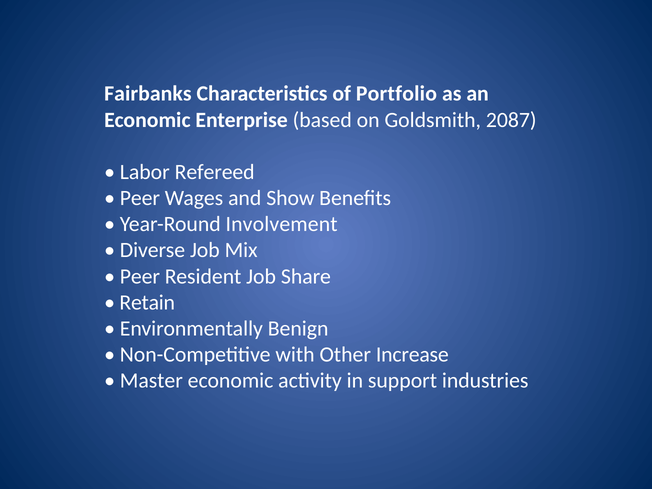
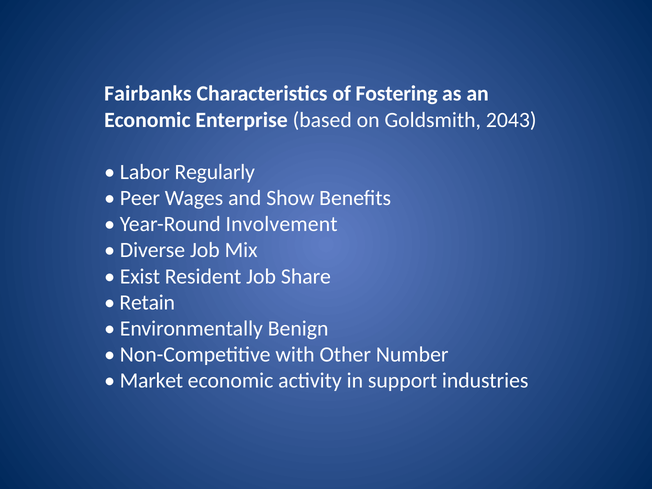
Portfolio: Portfolio -> Fostering
2087: 2087 -> 2043
Refereed: Refereed -> Regularly
Peer at (140, 276): Peer -> Exist
Increase: Increase -> Number
Master: Master -> Market
